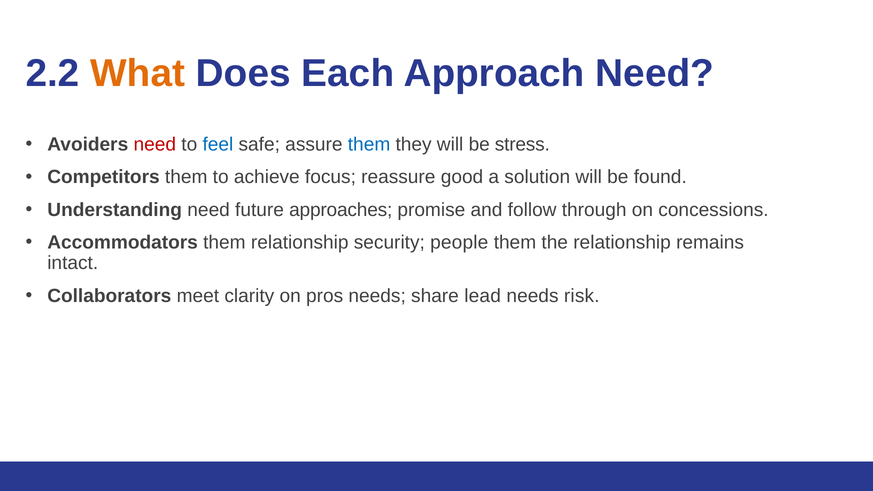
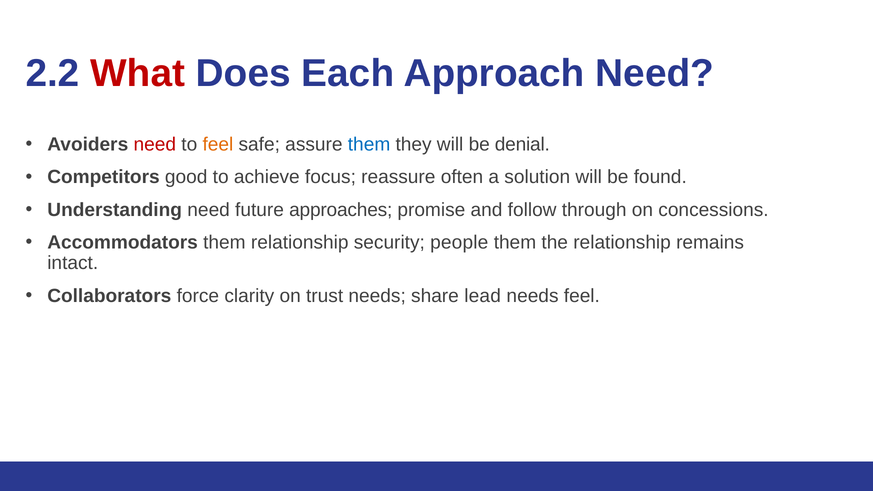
What colour: orange -> red
feel at (218, 144) colour: blue -> orange
stress: stress -> denial
Competitors them: them -> good
good: good -> often
meet: meet -> force
pros: pros -> trust
needs risk: risk -> feel
